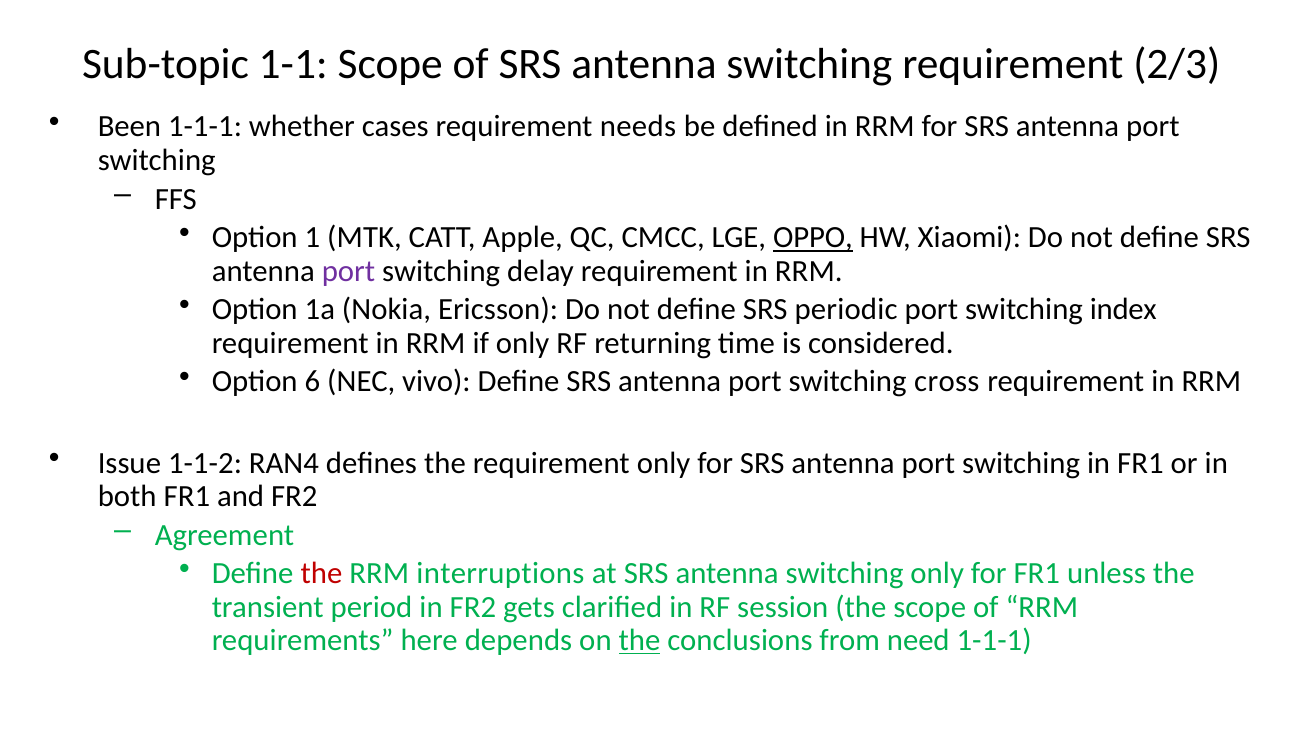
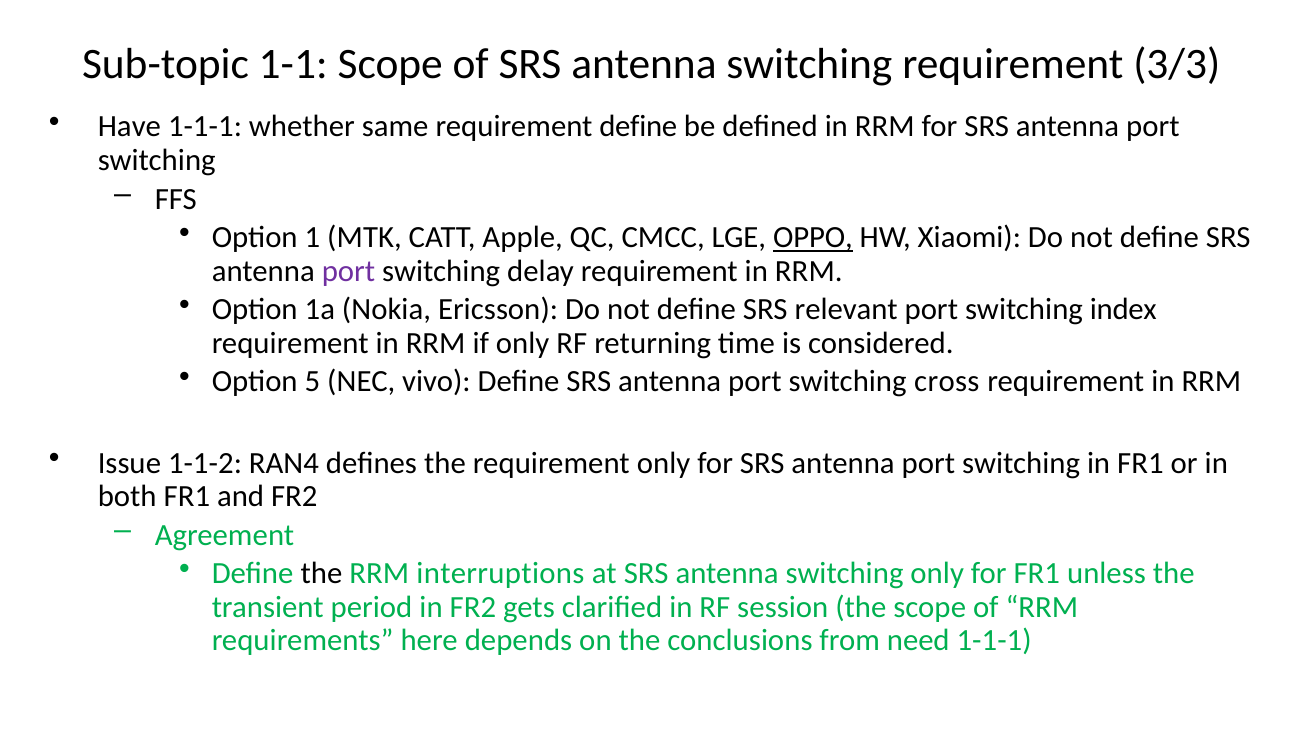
2/3: 2/3 -> 3/3
Been: Been -> Have
cases: cases -> same
requirement needs: needs -> define
periodic: periodic -> relevant
6: 6 -> 5
the at (321, 574) colour: red -> black
the at (639, 640) underline: present -> none
